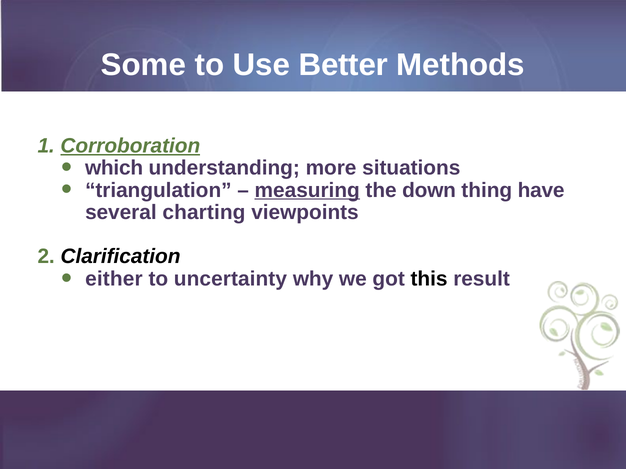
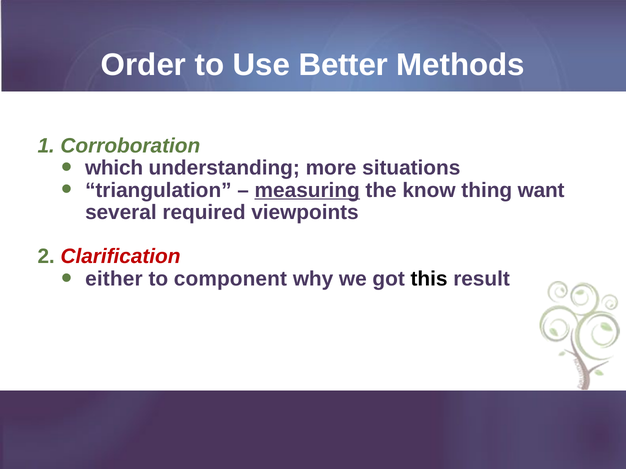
Some: Some -> Order
Corroboration underline: present -> none
down: down -> know
have: have -> want
charting: charting -> required
Clarification colour: black -> red
uncertainty: uncertainty -> component
